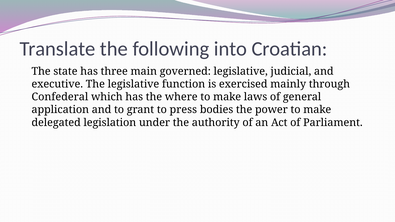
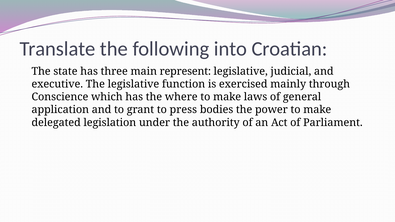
governed: governed -> represent
Confederal: Confederal -> Conscience
